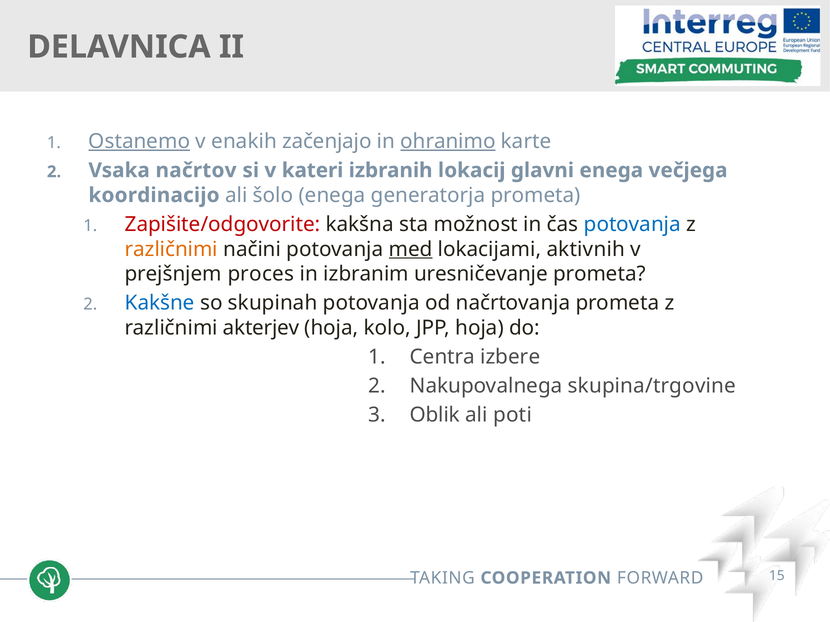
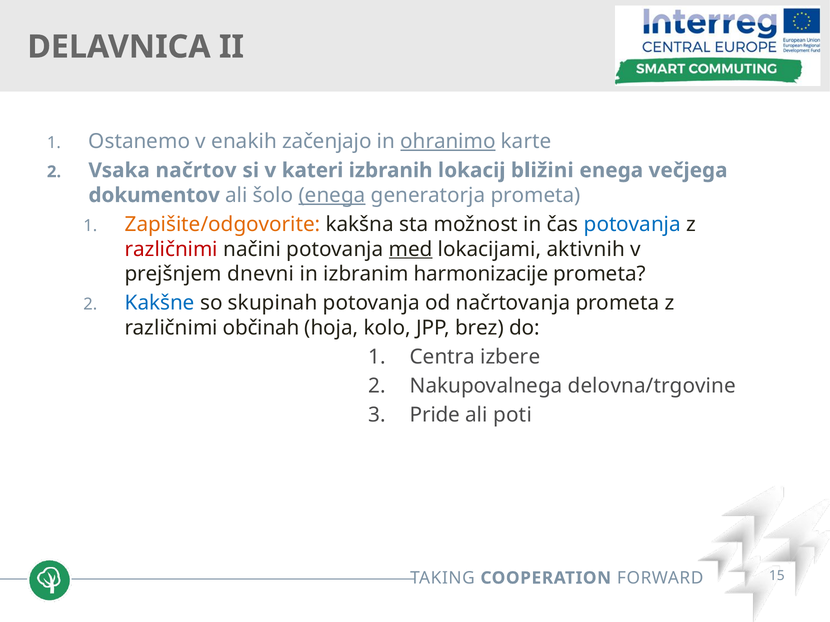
Ostanemo underline: present -> none
glavni: glavni -> bližini
koordinacijo: koordinacijo -> dokumentov
enega at (332, 195) underline: none -> present
Zapišite/odgovorite colour: red -> orange
različnimi at (171, 249) colour: orange -> red
proces: proces -> dnevni
uresničevanje: uresničevanje -> harmonizacije
akterjev: akterjev -> občinah
JPP hoja: hoja -> brez
skupina/trgovine: skupina/trgovine -> delovna/trgovine
Oblik: Oblik -> Pride
